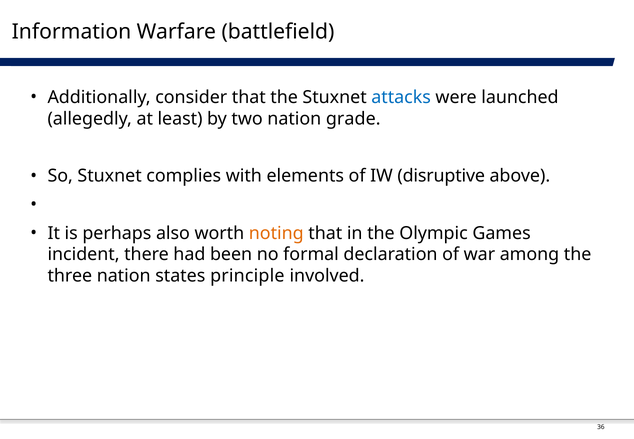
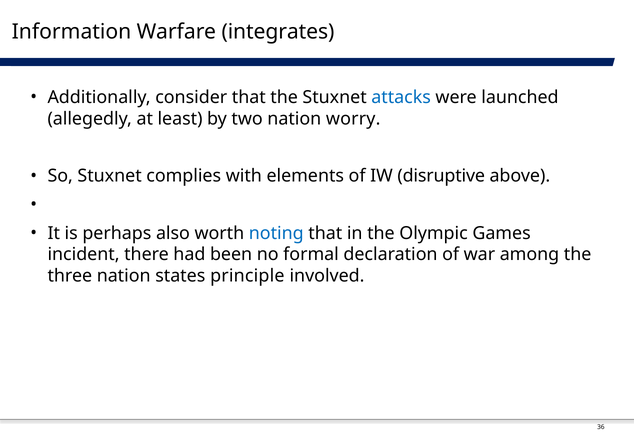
battlefield: battlefield -> integrates
grade: grade -> worry
noting colour: orange -> blue
